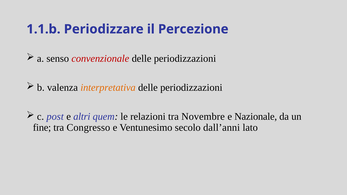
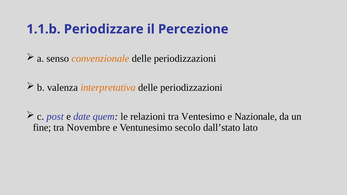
convenzionale colour: red -> orange
altri: altri -> date
Novembre: Novembre -> Ventesimo
Congresso: Congresso -> Novembre
dall’anni: dall’anni -> dall’stato
